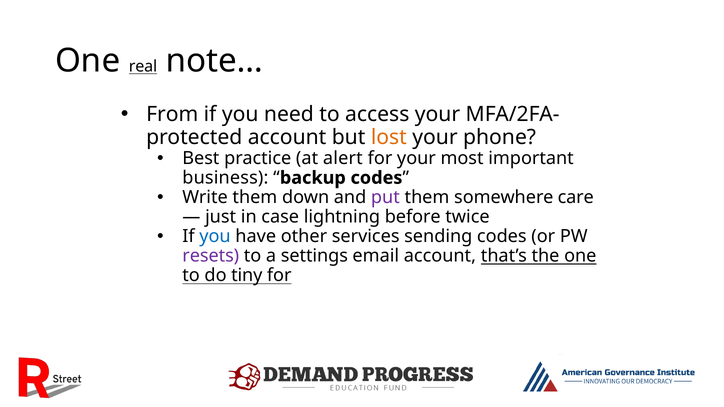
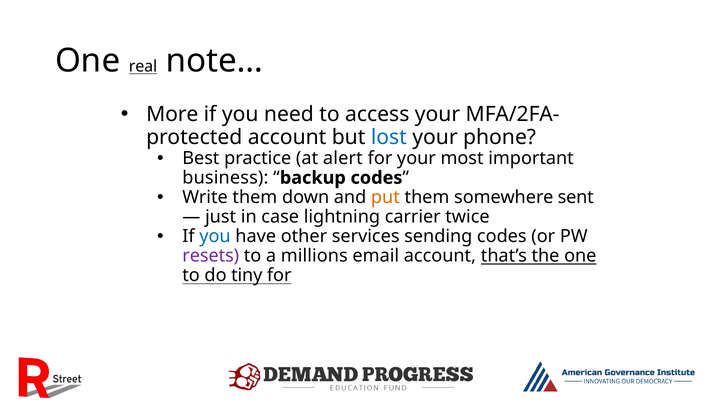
From: From -> More
lost colour: orange -> blue
put colour: purple -> orange
care: care -> sent
before: before -> carrier
settings: settings -> millions
